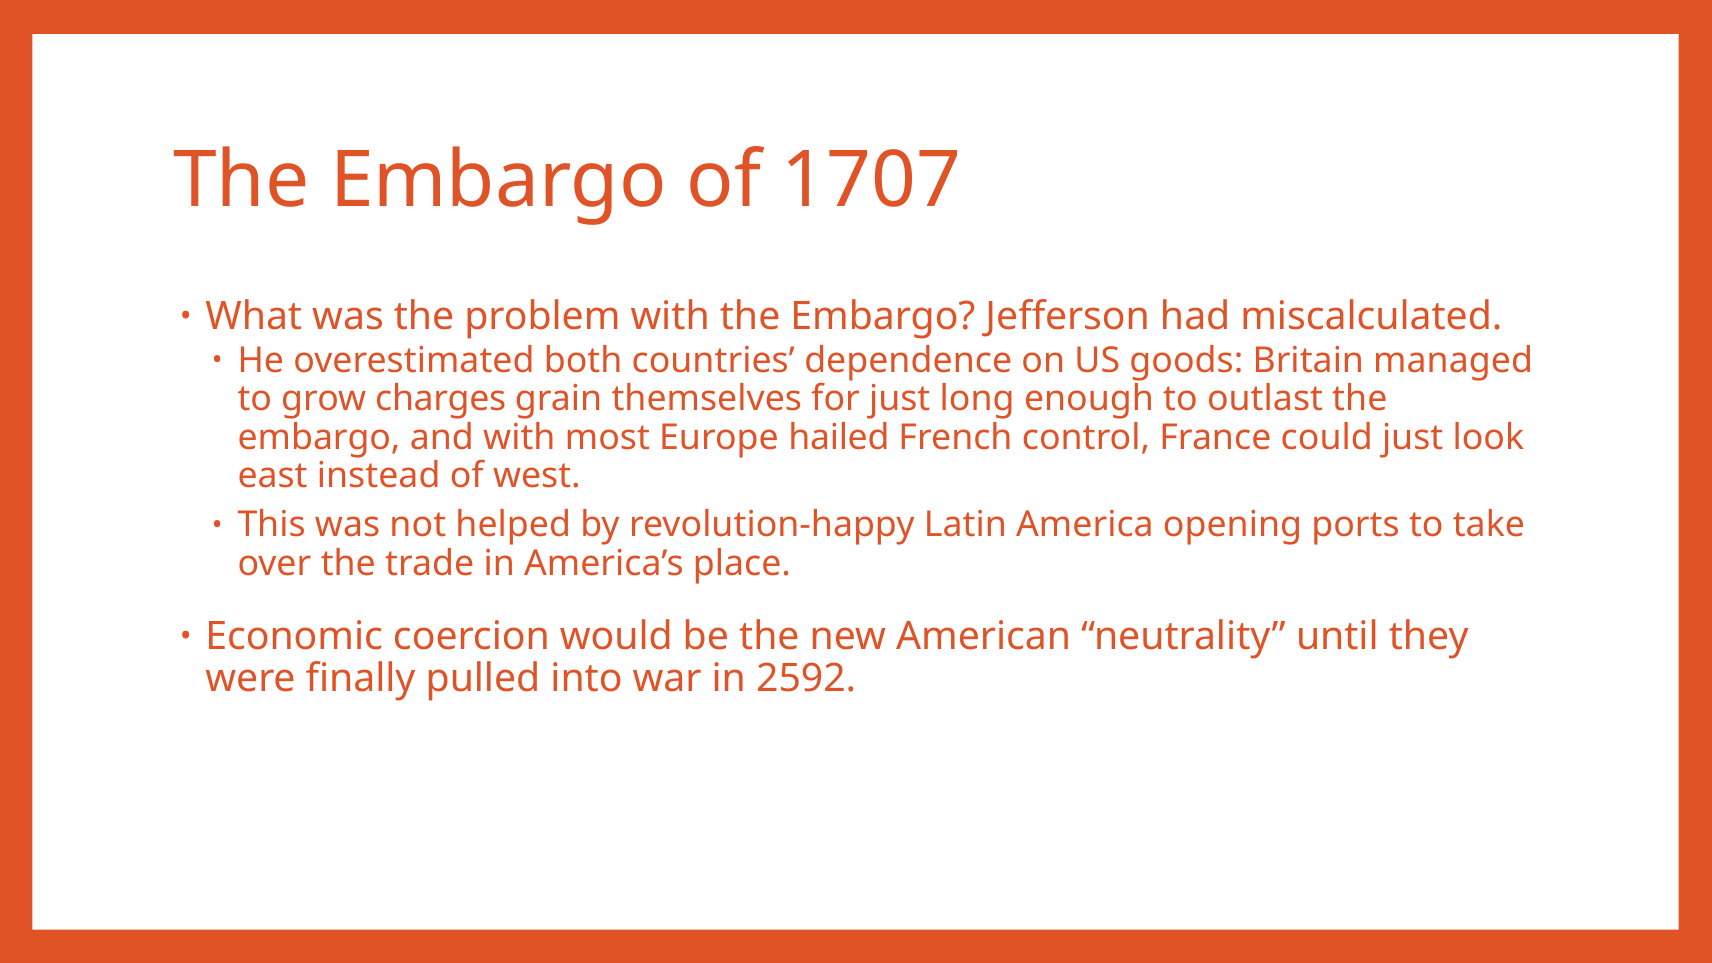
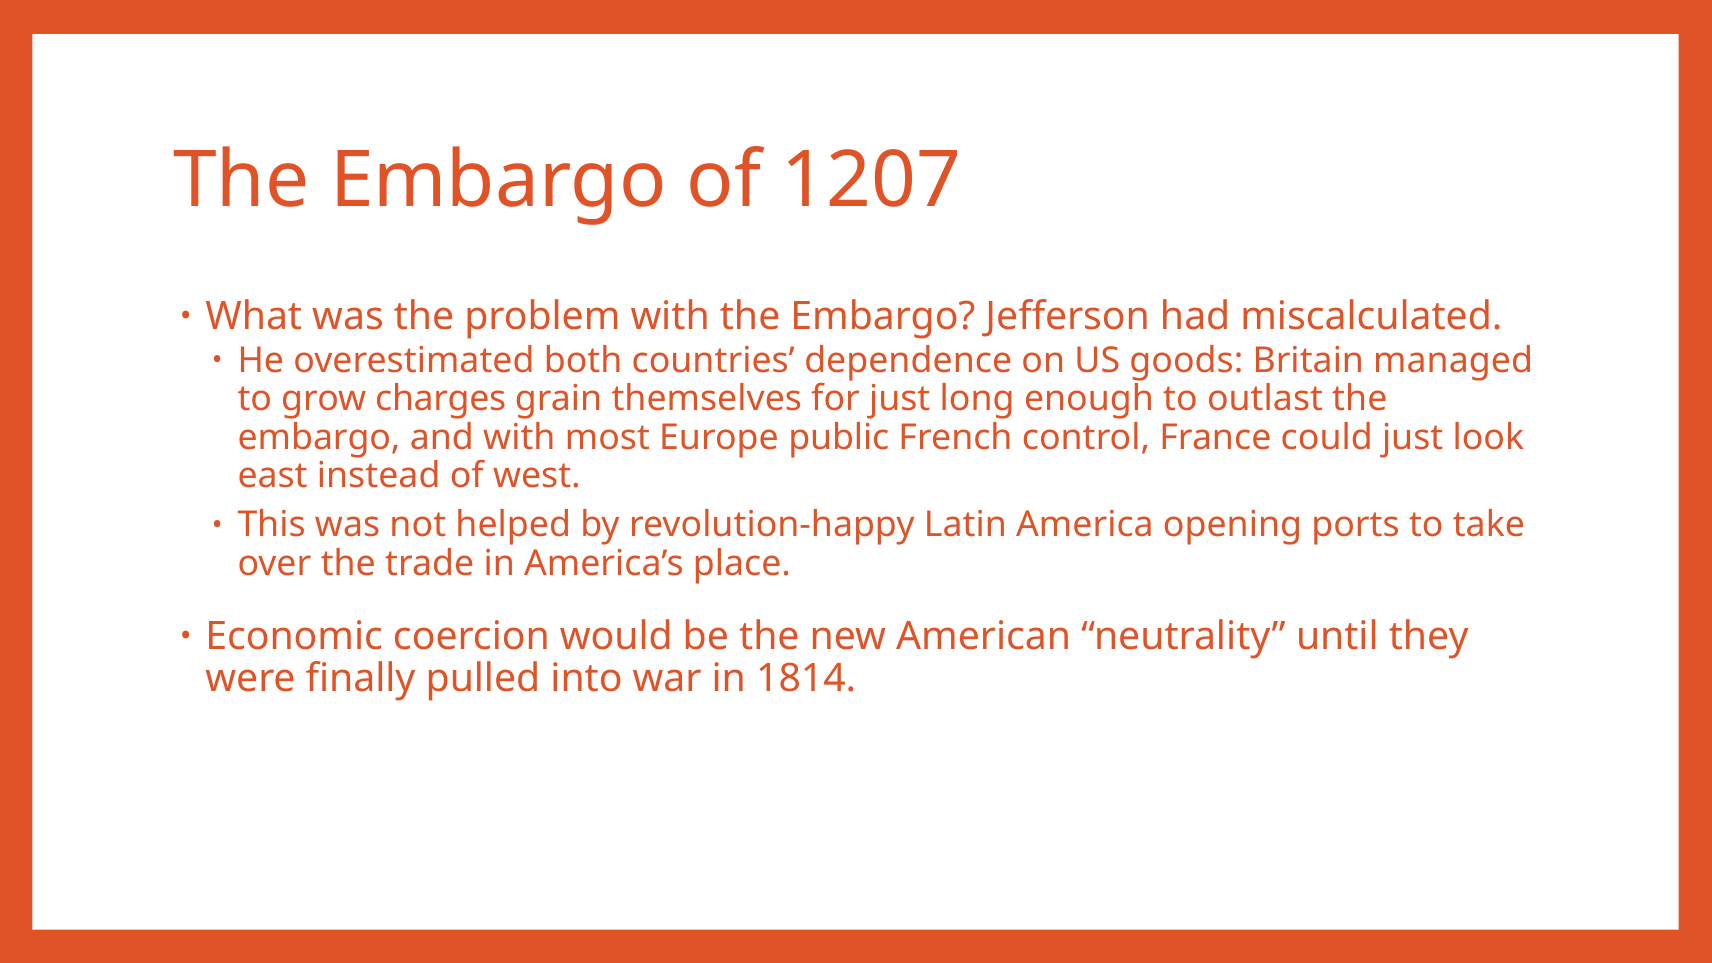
1707: 1707 -> 1207
hailed: hailed -> public
2592: 2592 -> 1814
